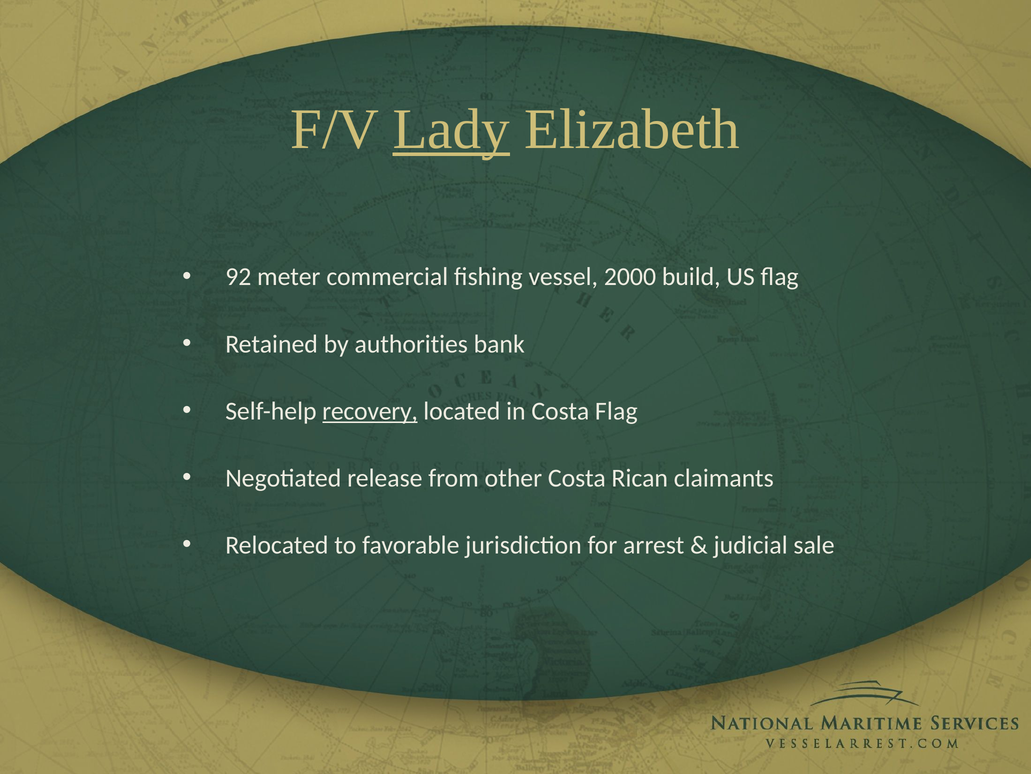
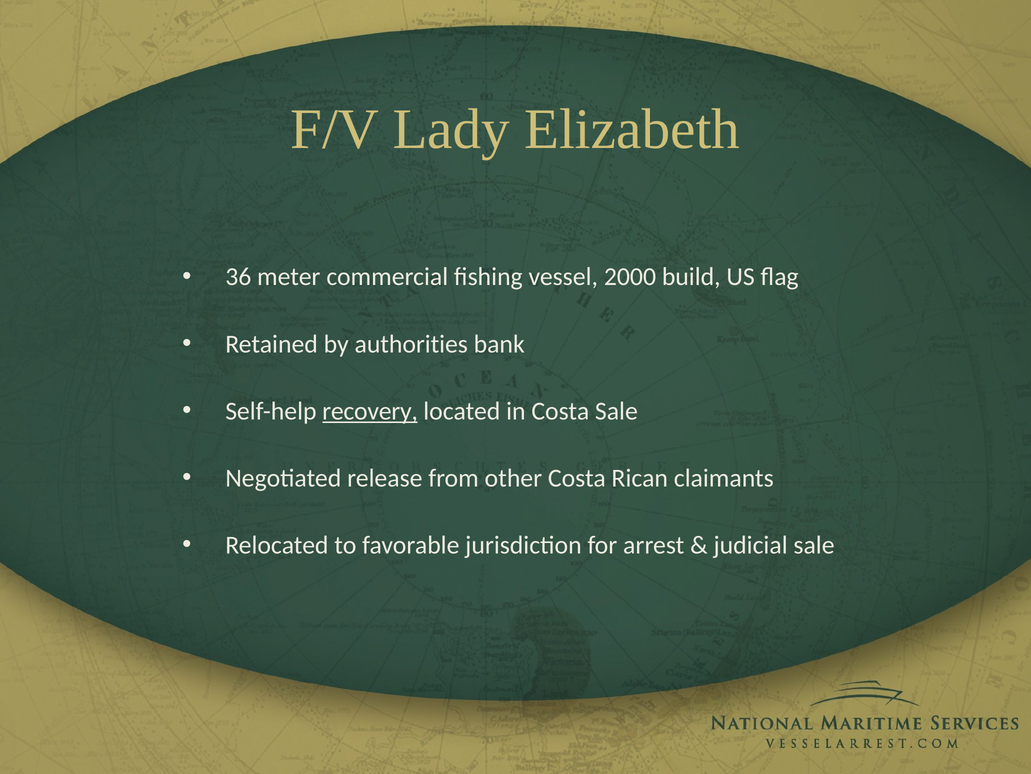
Lady underline: present -> none
92: 92 -> 36
Costa Flag: Flag -> Sale
